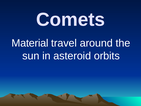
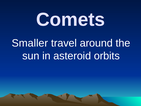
Material: Material -> Smaller
